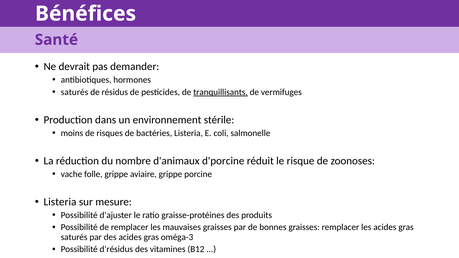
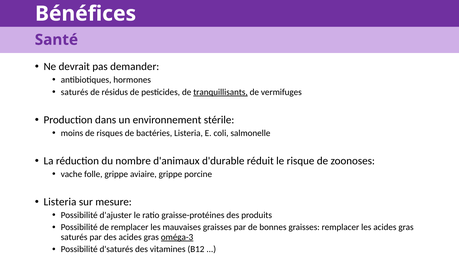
d'porcine: d'porcine -> d'durable
oméga-3 underline: none -> present
d'résidus: d'résidus -> d'saturés
